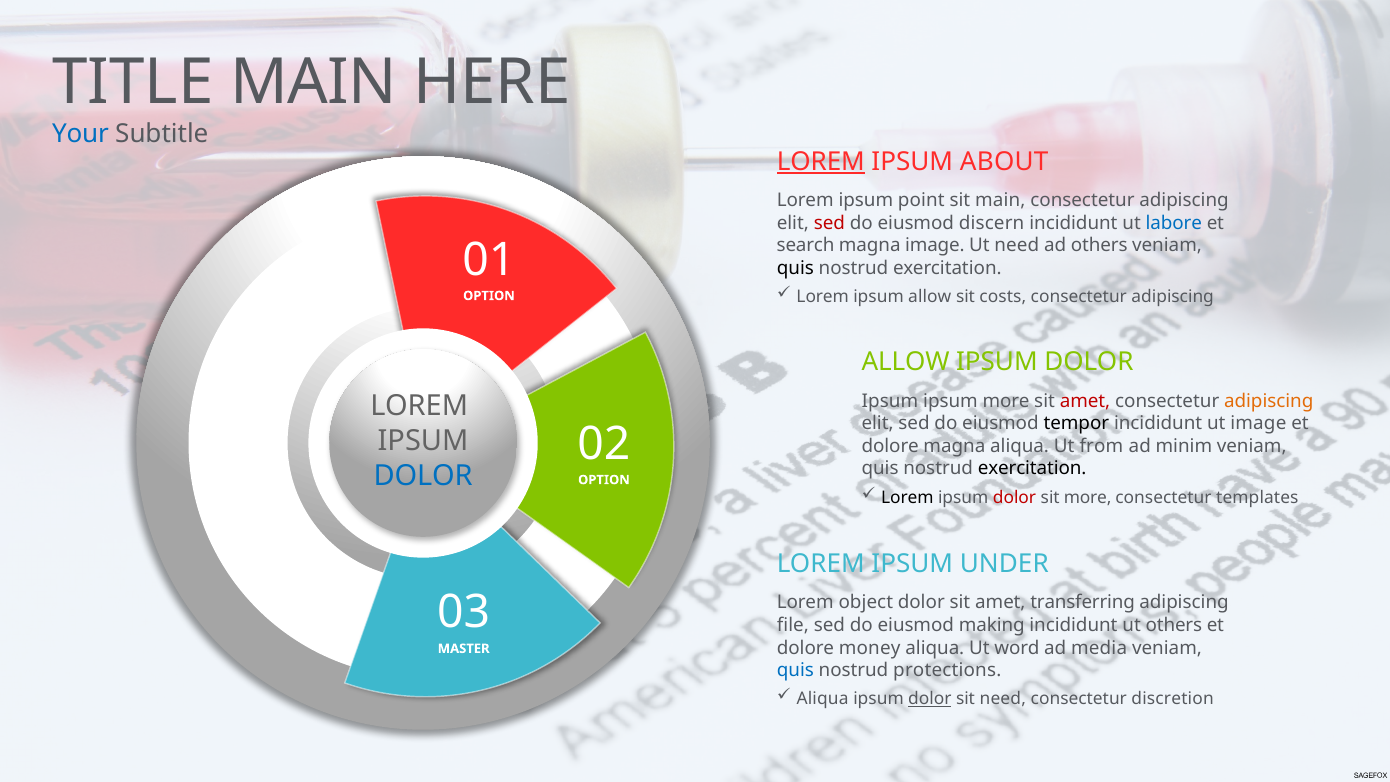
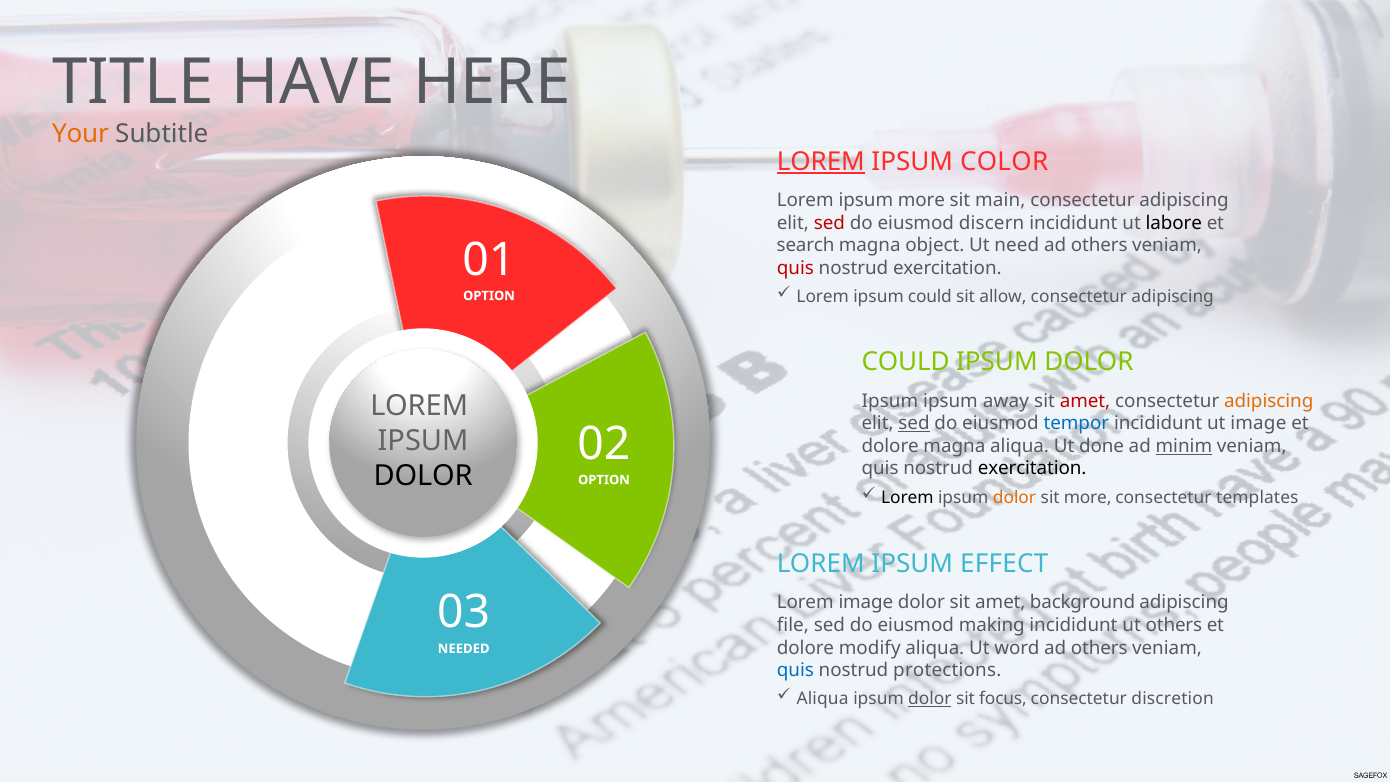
TITLE MAIN: MAIN -> HAVE
Your colour: blue -> orange
ABOUT: ABOUT -> COLOR
ipsum point: point -> more
labore colour: blue -> black
magna image: image -> object
quis at (795, 268) colour: black -> red
ipsum allow: allow -> could
costs: costs -> allow
ALLOW at (906, 362): ALLOW -> COULD
ipsum more: more -> away
sed at (914, 423) underline: none -> present
tempor colour: black -> blue
from: from -> done
minim underline: none -> present
DOLOR at (423, 476) colour: blue -> black
dolor at (1014, 497) colour: red -> orange
UNDER: UNDER -> EFFECT
Lorem object: object -> image
transferring: transferring -> background
money: money -> modify
media at (1099, 648): media -> others
MASTER: MASTER -> NEEDED
sit need: need -> focus
